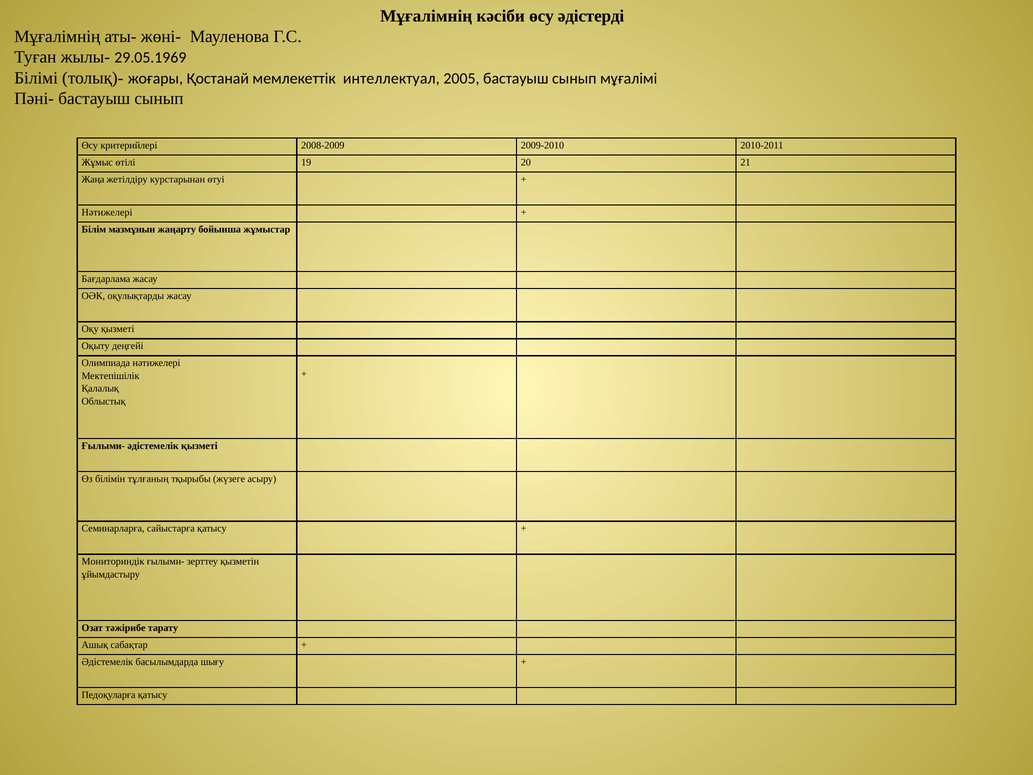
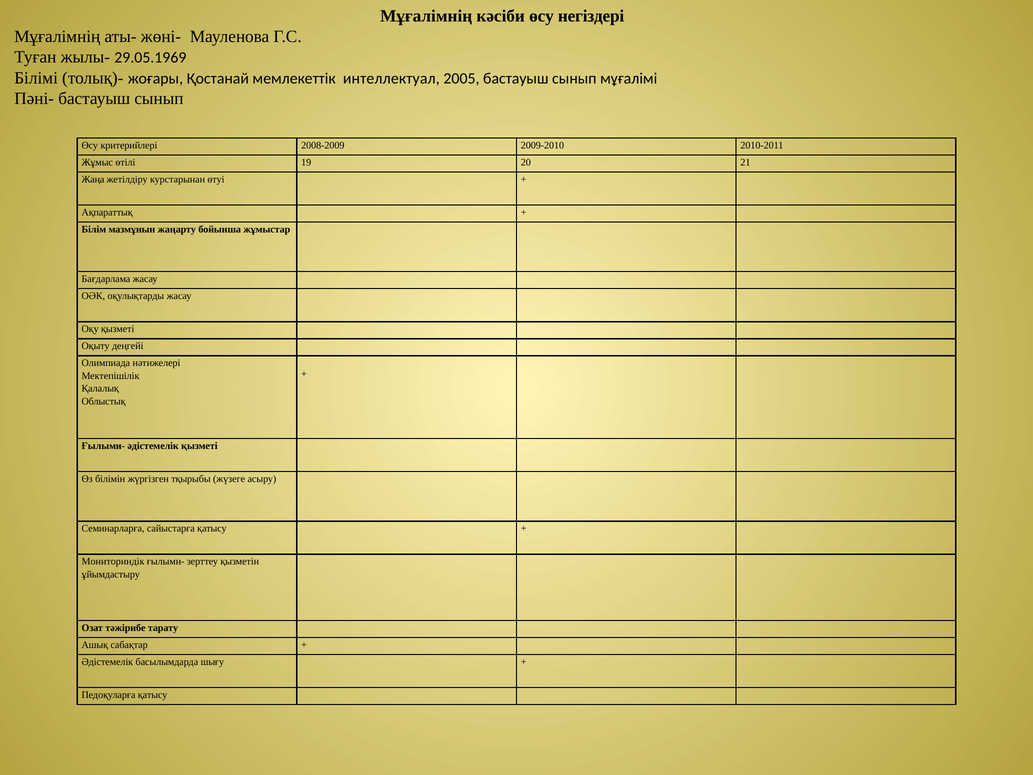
әдістерді: әдістерді -> негіздері
Нәтижелері at (107, 212): Нәтижелері -> Ақпараттық
тұлғаның: тұлғаның -> жүргізген
